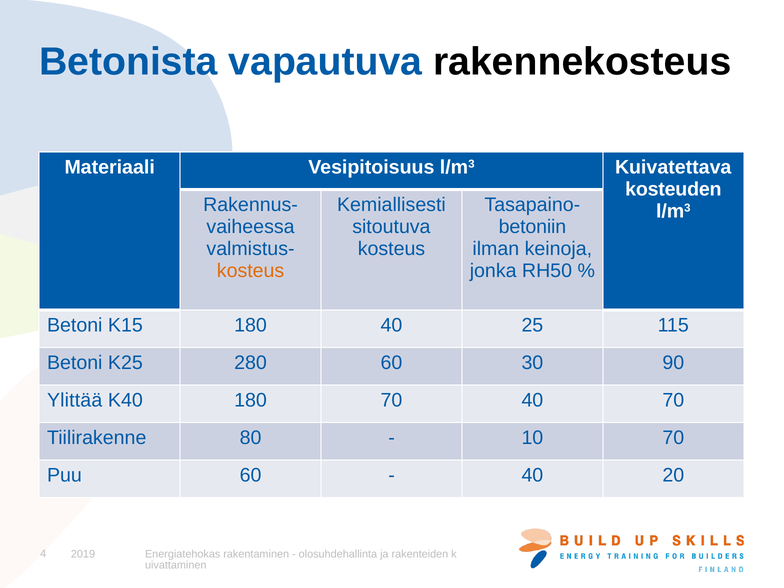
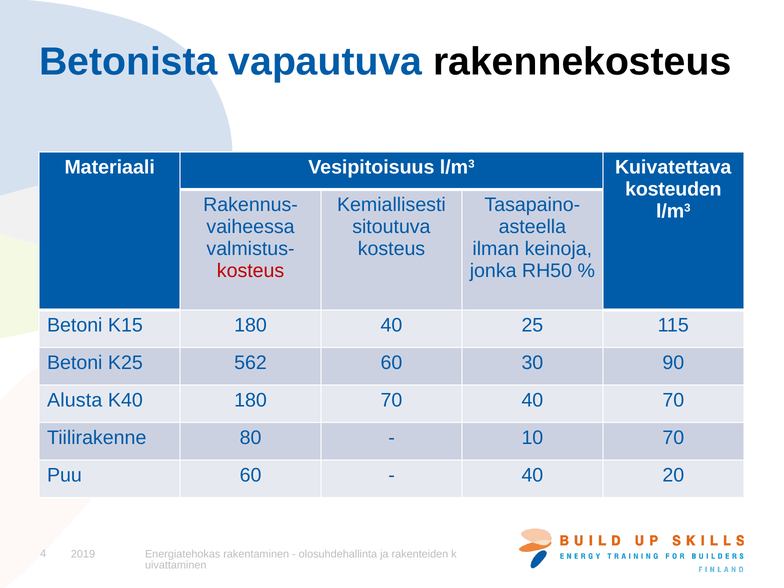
betoniin: betoniin -> asteella
kosteus at (251, 271) colour: orange -> red
280: 280 -> 562
Ylittää: Ylittää -> Alusta
